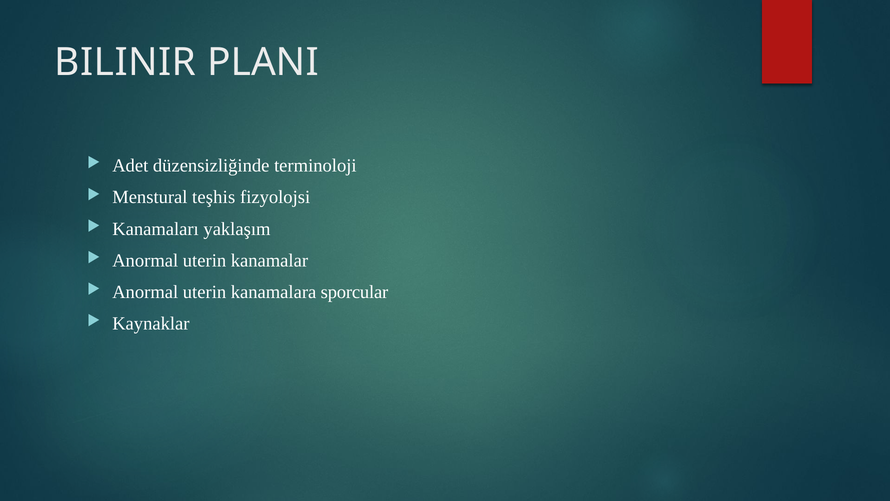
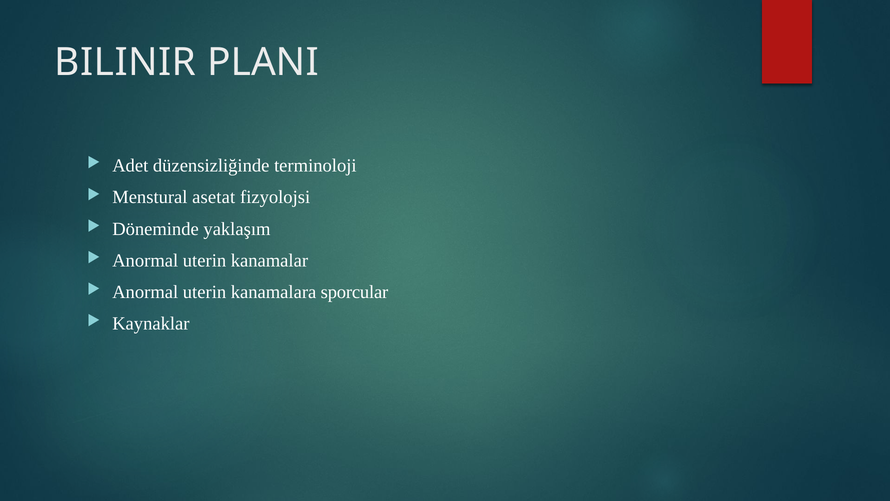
teşhis: teşhis -> asetat
Kanamaları: Kanamaları -> Döneminde
